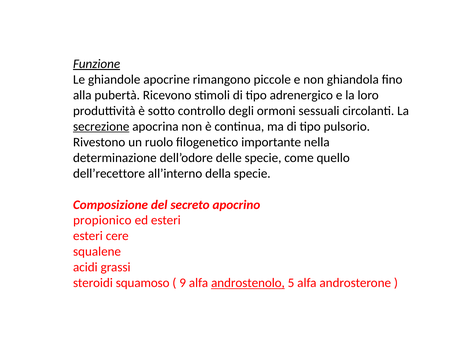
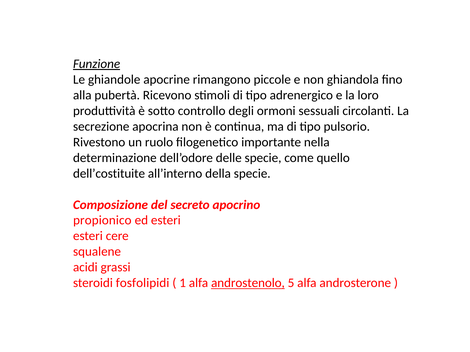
secrezione underline: present -> none
dell’recettore: dell’recettore -> dell’costituite
squamoso: squamoso -> fosfolipidi
9: 9 -> 1
